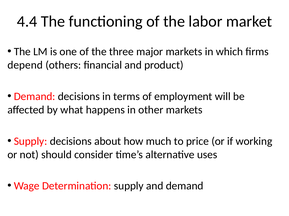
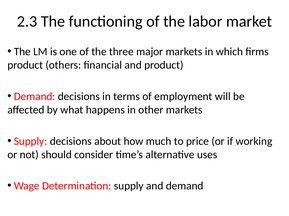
4.4: 4.4 -> 2.3
depend at (25, 65): depend -> product
